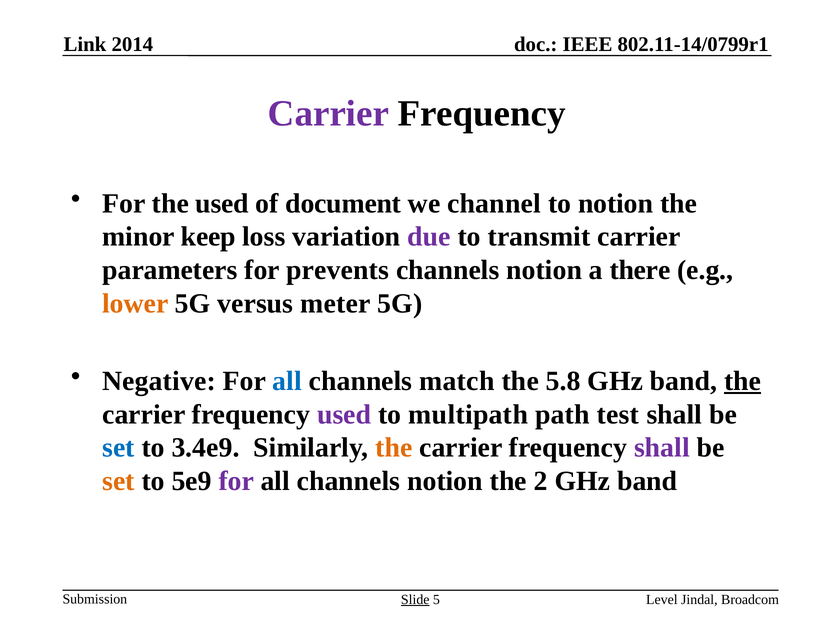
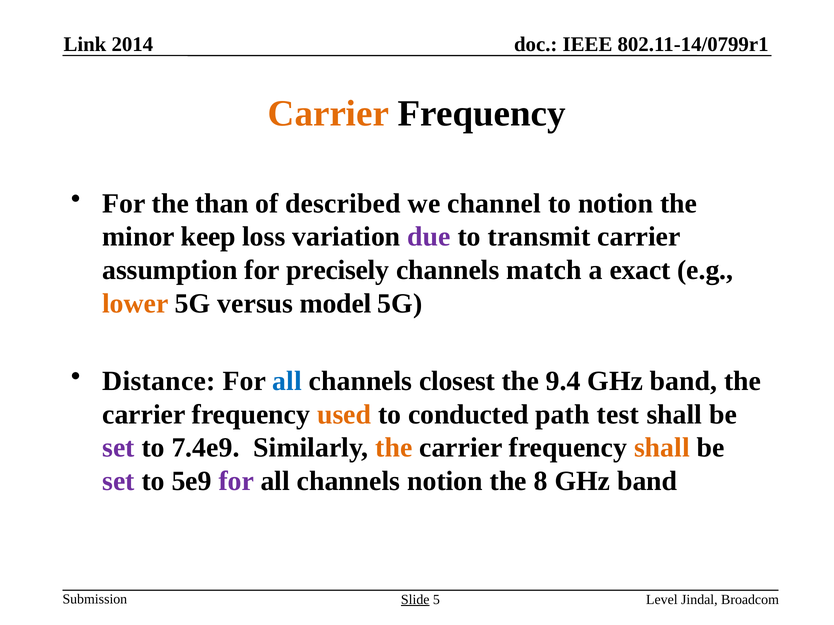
Carrier at (328, 114) colour: purple -> orange
the used: used -> than
document: document -> described
parameters: parameters -> assumption
prevents: prevents -> precisely
notion at (544, 270): notion -> match
there: there -> exact
meter: meter -> model
Negative: Negative -> Distance
match: match -> closest
5.8: 5.8 -> 9.4
the at (743, 381) underline: present -> none
used at (344, 415) colour: purple -> orange
multipath: multipath -> conducted
set at (118, 448) colour: blue -> purple
3.4e9: 3.4e9 -> 7.4e9
shall at (662, 448) colour: purple -> orange
set at (118, 482) colour: orange -> purple
2: 2 -> 8
